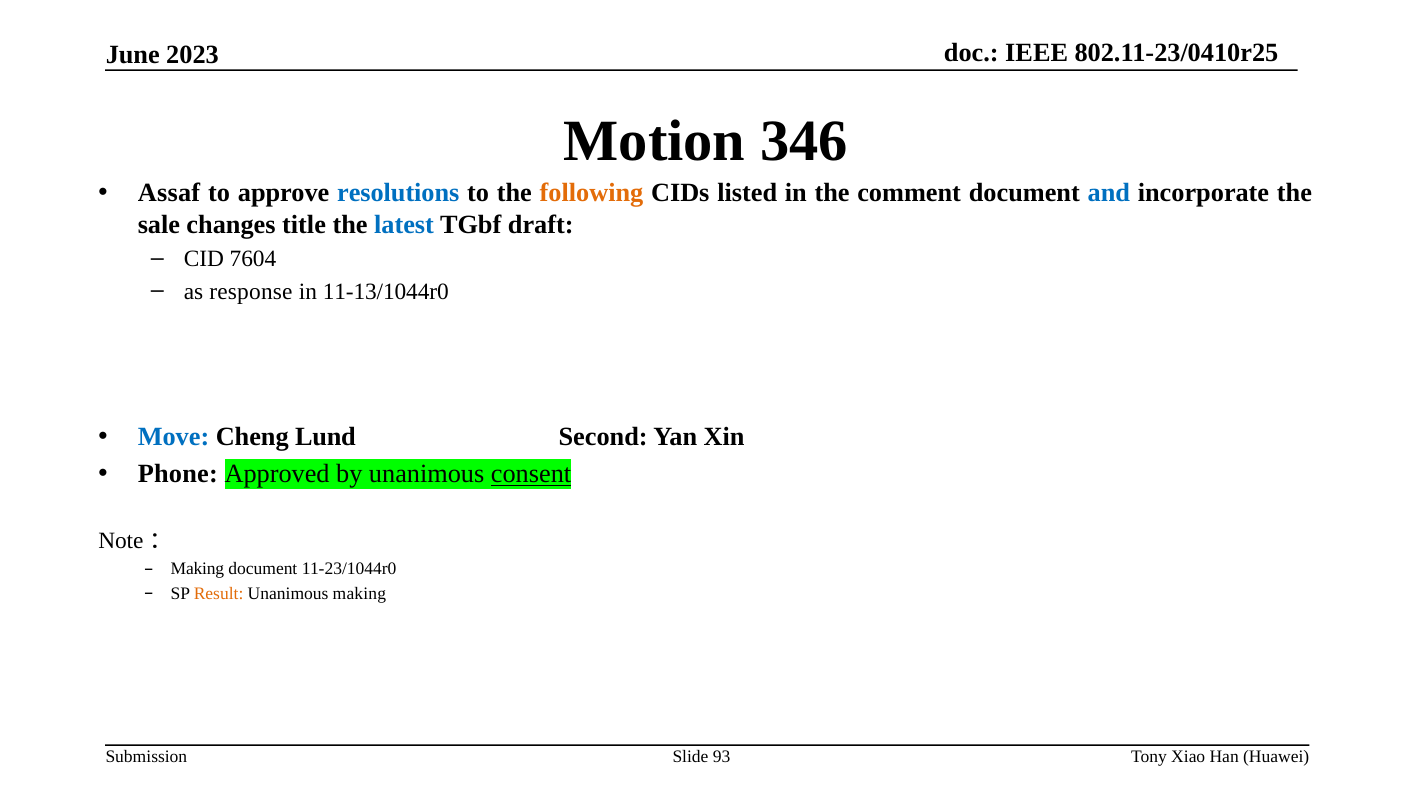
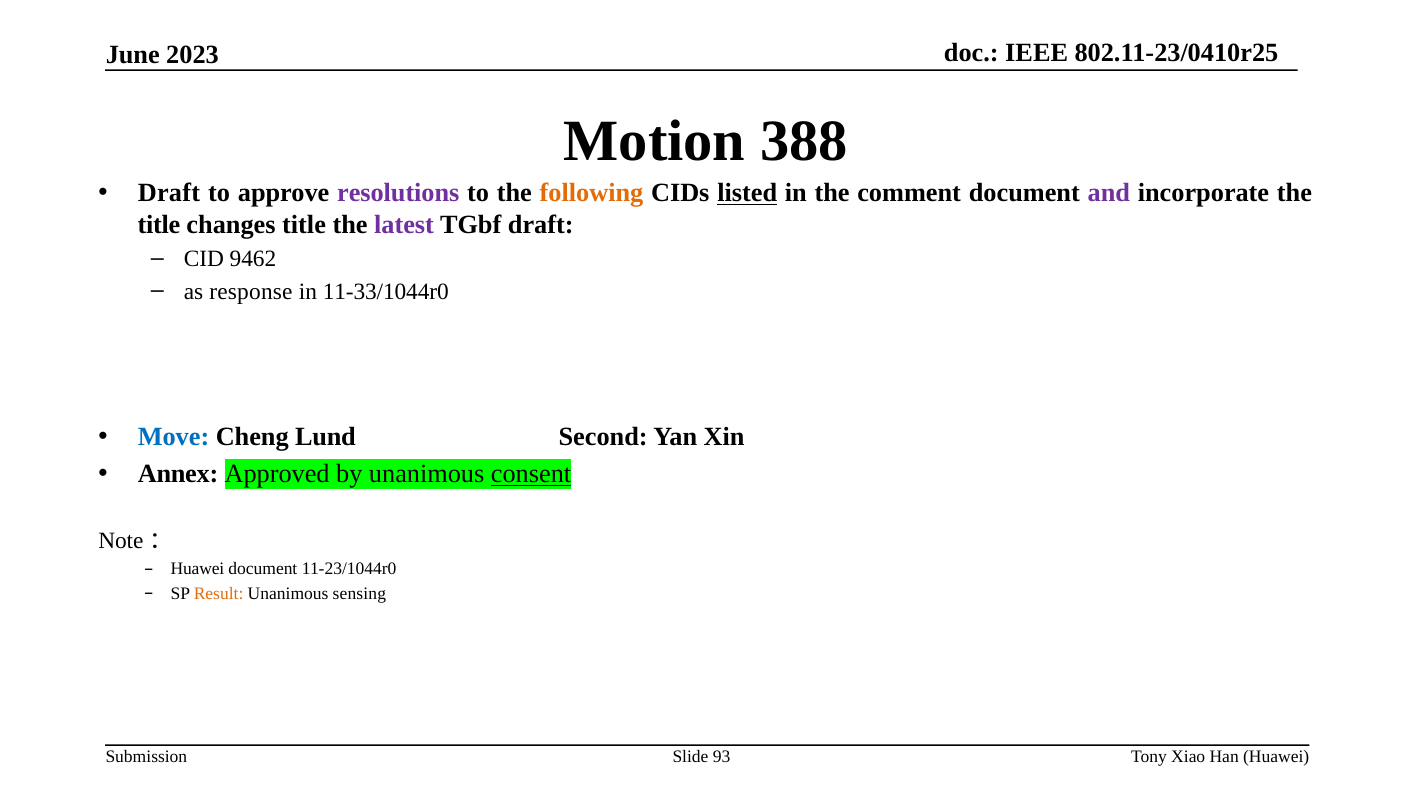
346: 346 -> 388
Assaf at (169, 193): Assaf -> Draft
resolutions colour: blue -> purple
listed underline: none -> present
and colour: blue -> purple
sale at (159, 225): sale -> title
latest colour: blue -> purple
7604: 7604 -> 9462
11-13/1044r0: 11-13/1044r0 -> 11-33/1044r0
Phone: Phone -> Annex
Making at (197, 569): Making -> Huawei
Unanimous making: making -> sensing
